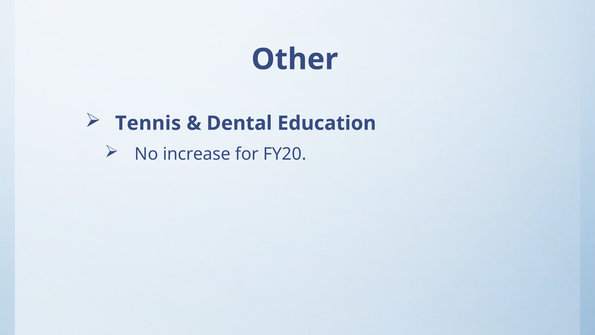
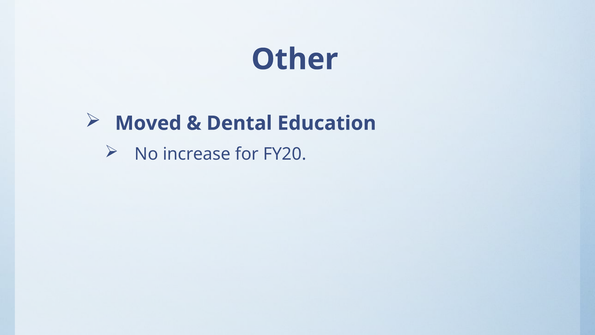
Tennis: Tennis -> Moved
